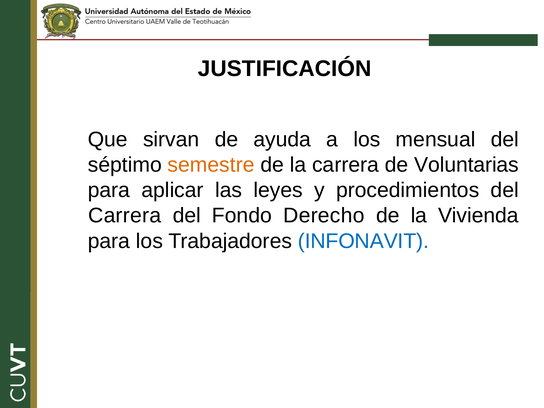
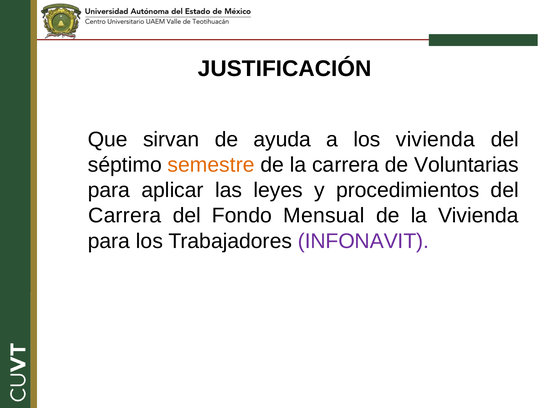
los mensual: mensual -> vivienda
Derecho: Derecho -> Mensual
INFONAVIT colour: blue -> purple
